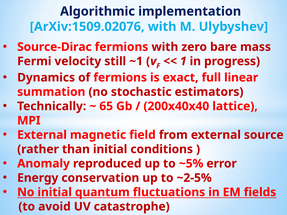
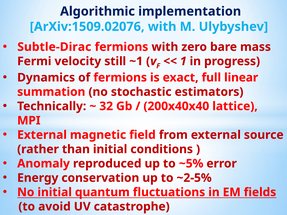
Source-Dirac: Source-Dirac -> Subtle-Dirac
65: 65 -> 32
